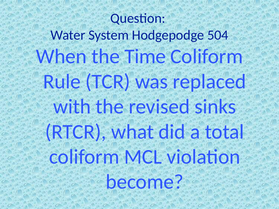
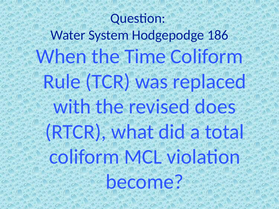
504: 504 -> 186
sinks: sinks -> does
